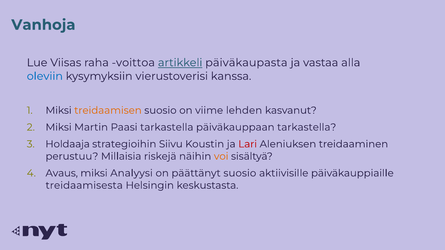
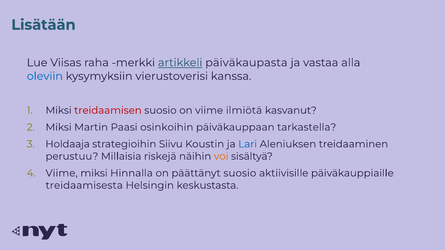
Vanhoja: Vanhoja -> Lisätään
voittoa: voittoa -> merkki
treidaamisen colour: orange -> red
lehden: lehden -> ilmiötä
Paasi tarkastella: tarkastella -> osinkoihin
Lari colour: red -> blue
Avaus at (62, 173): Avaus -> Viime
Analyysi: Analyysi -> Hinnalla
